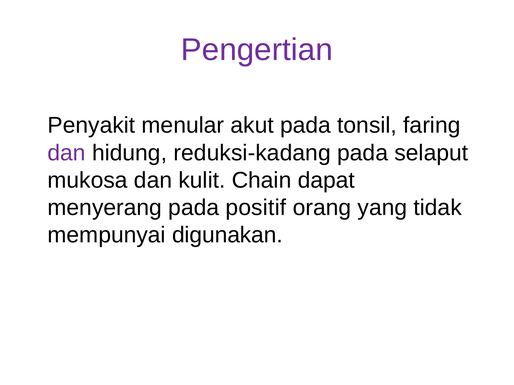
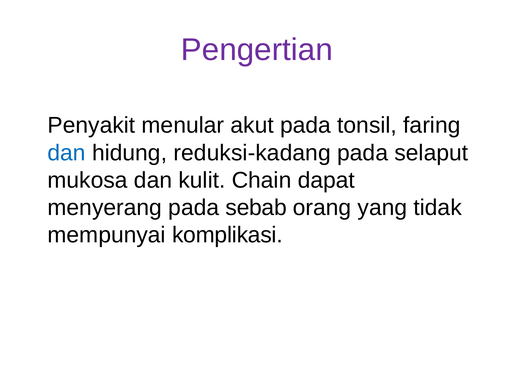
dan at (67, 153) colour: purple -> blue
positif: positif -> sebab
digunakan: digunakan -> komplikasi
